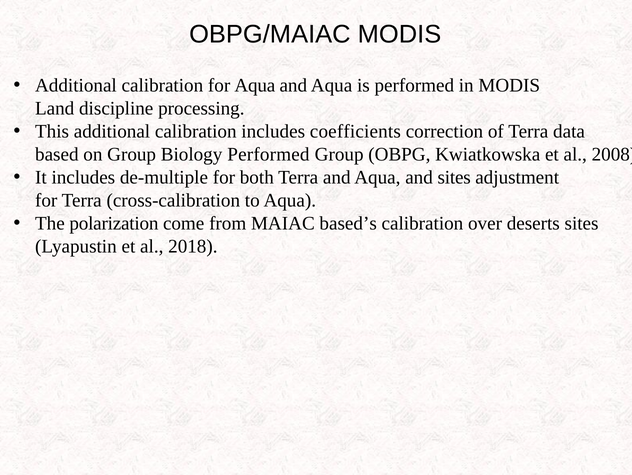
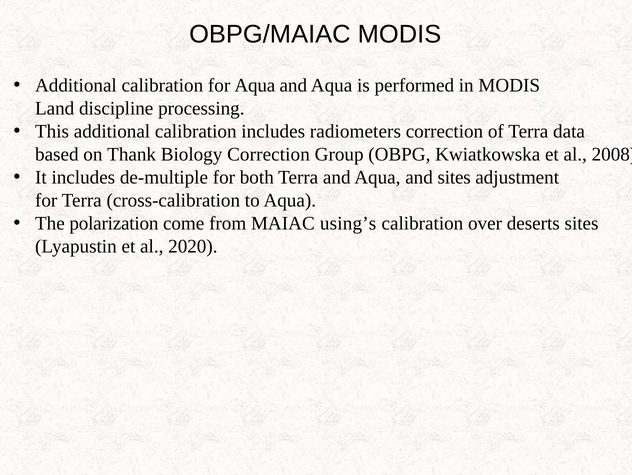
coefficients: coefficients -> radiometers
on Group: Group -> Thank
Biology Performed: Performed -> Correction
based’s: based’s -> using’s
2018: 2018 -> 2020
